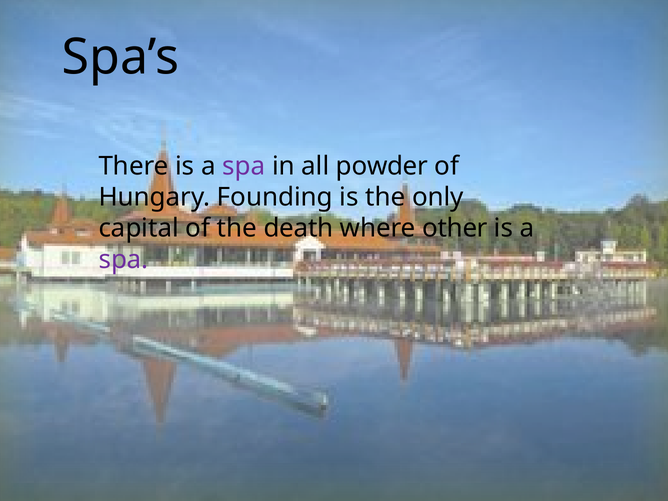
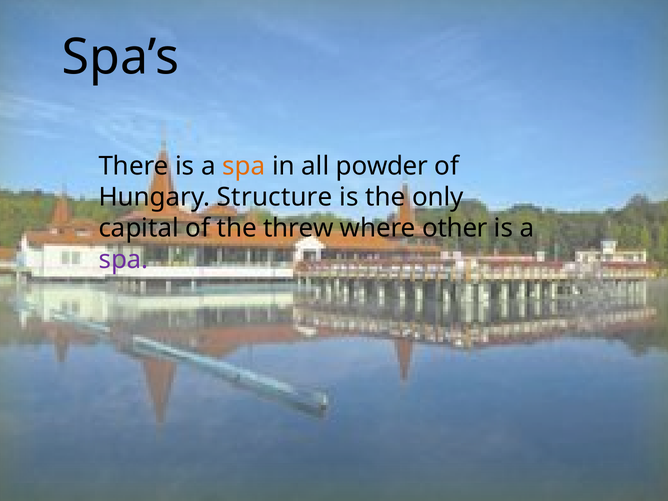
spa at (244, 166) colour: purple -> orange
Founding: Founding -> Structure
death: death -> threw
